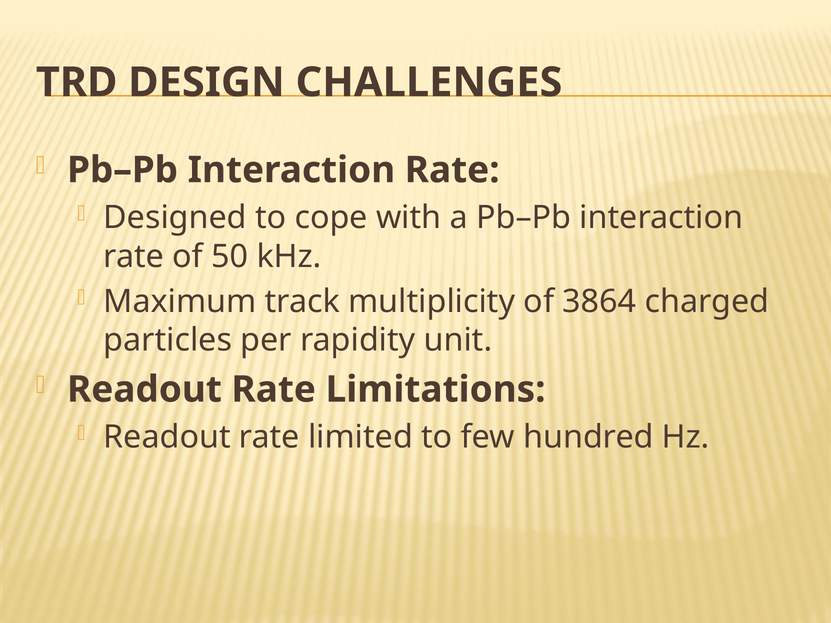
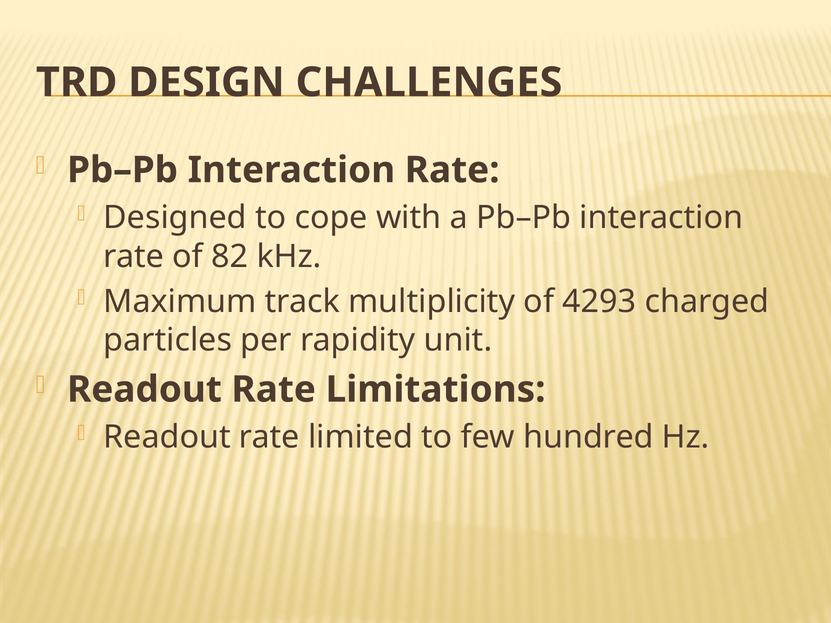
50: 50 -> 82
3864: 3864 -> 4293
